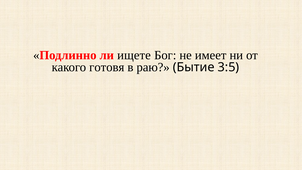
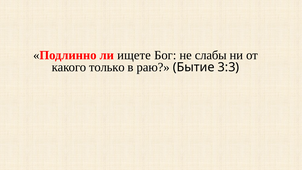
имеет: имеет -> слабы
готовя: готовя -> только
3:5: 3:5 -> 3:3
